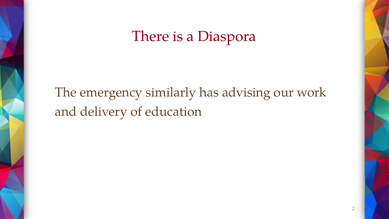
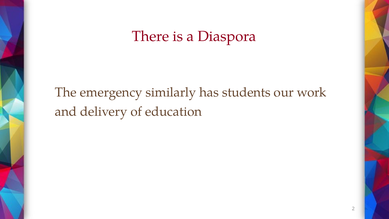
advising: advising -> students
